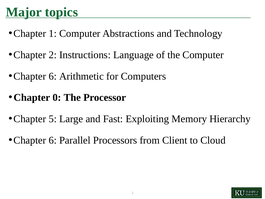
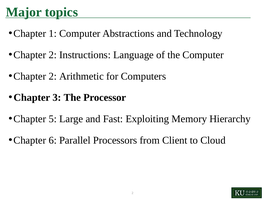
6 at (53, 76): 6 -> 2
0: 0 -> 3
